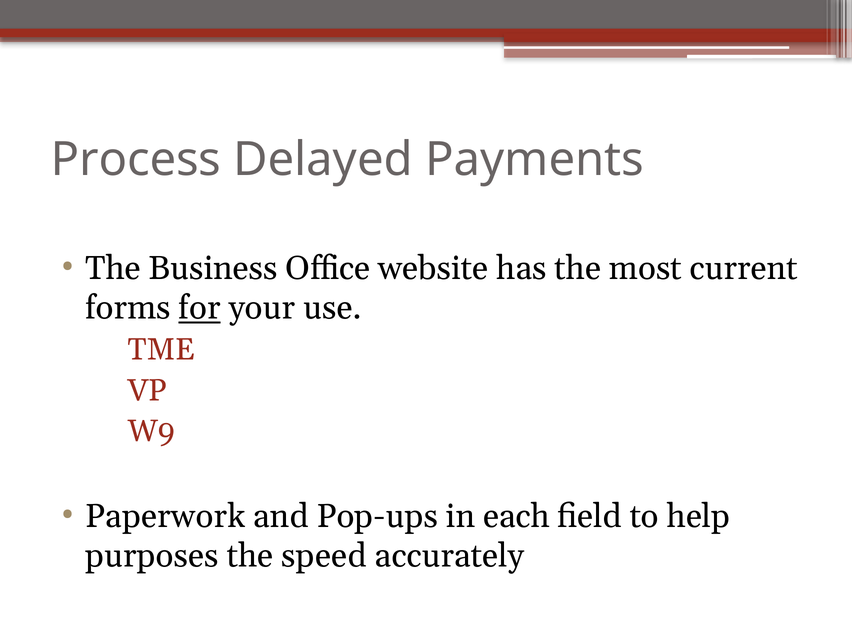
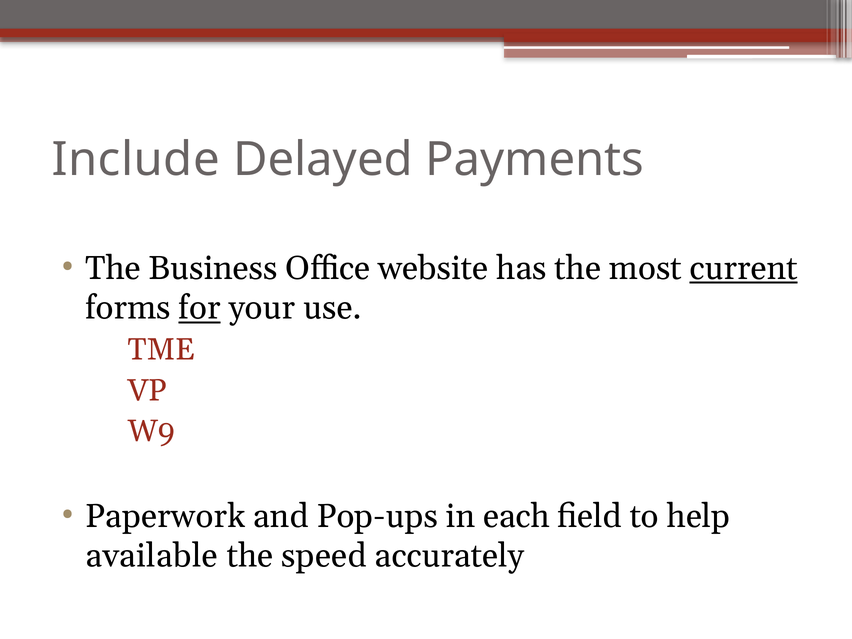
Process: Process -> Include
current underline: none -> present
purposes: purposes -> available
